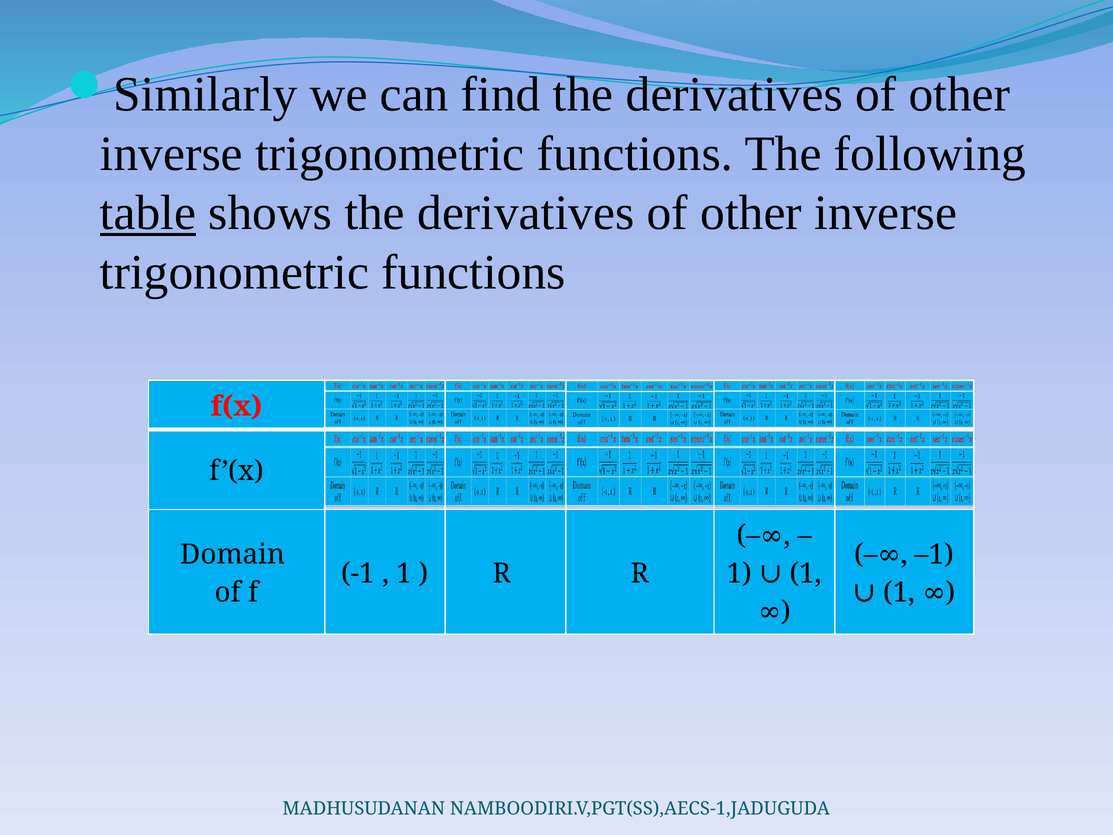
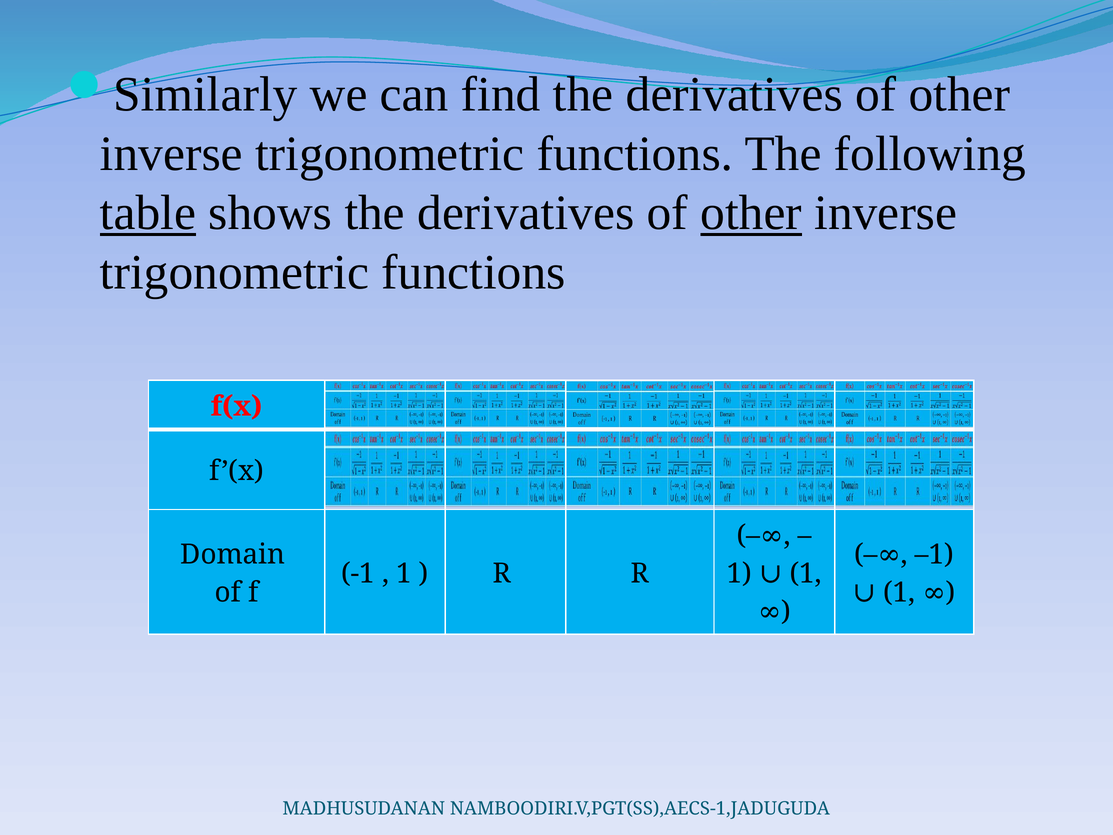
other at (751, 213) underline: none -> present
